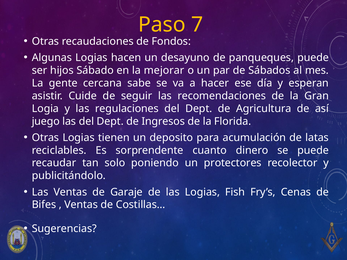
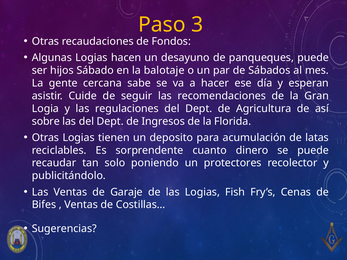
7: 7 -> 3
mejorar: mejorar -> balotaje
juego: juego -> sobre
